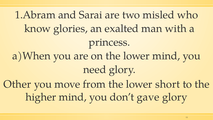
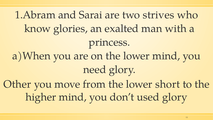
misled: misled -> strives
gave: gave -> used
